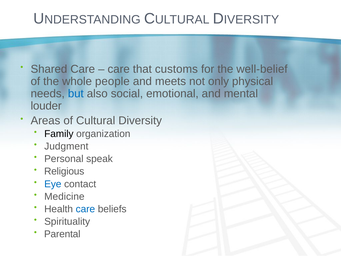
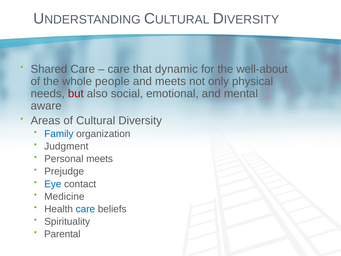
customs: customs -> dynamic
well-belief: well-belief -> well-about
but colour: blue -> red
louder: louder -> aware
Family colour: black -> blue
Personal speak: speak -> meets
Religious: Religious -> Prejudge
